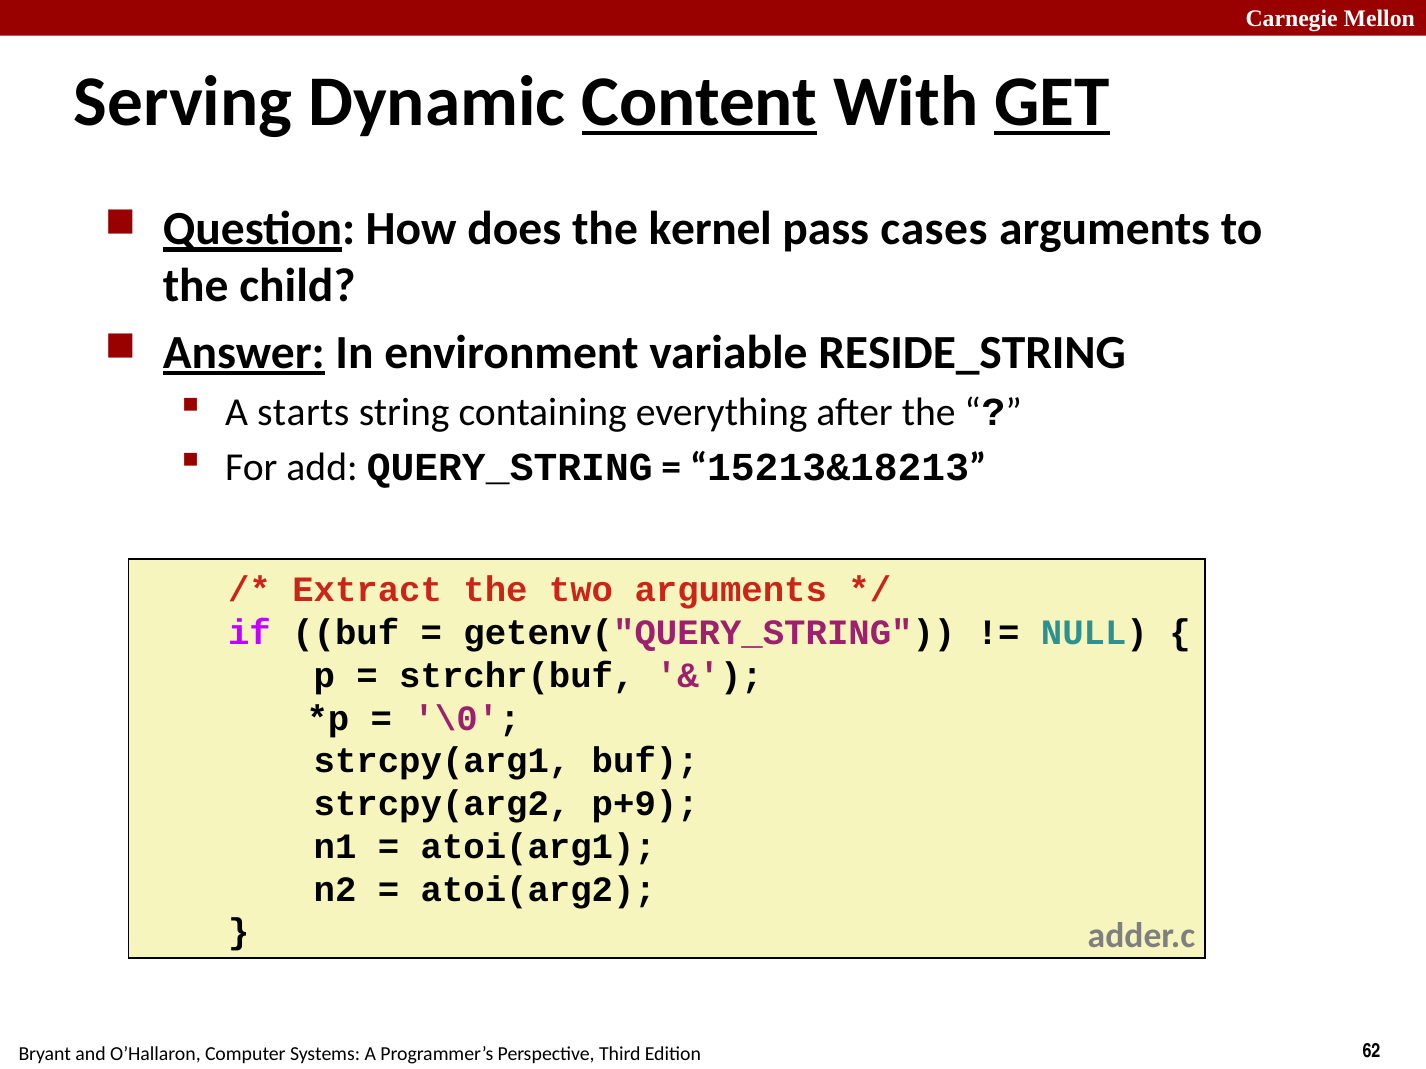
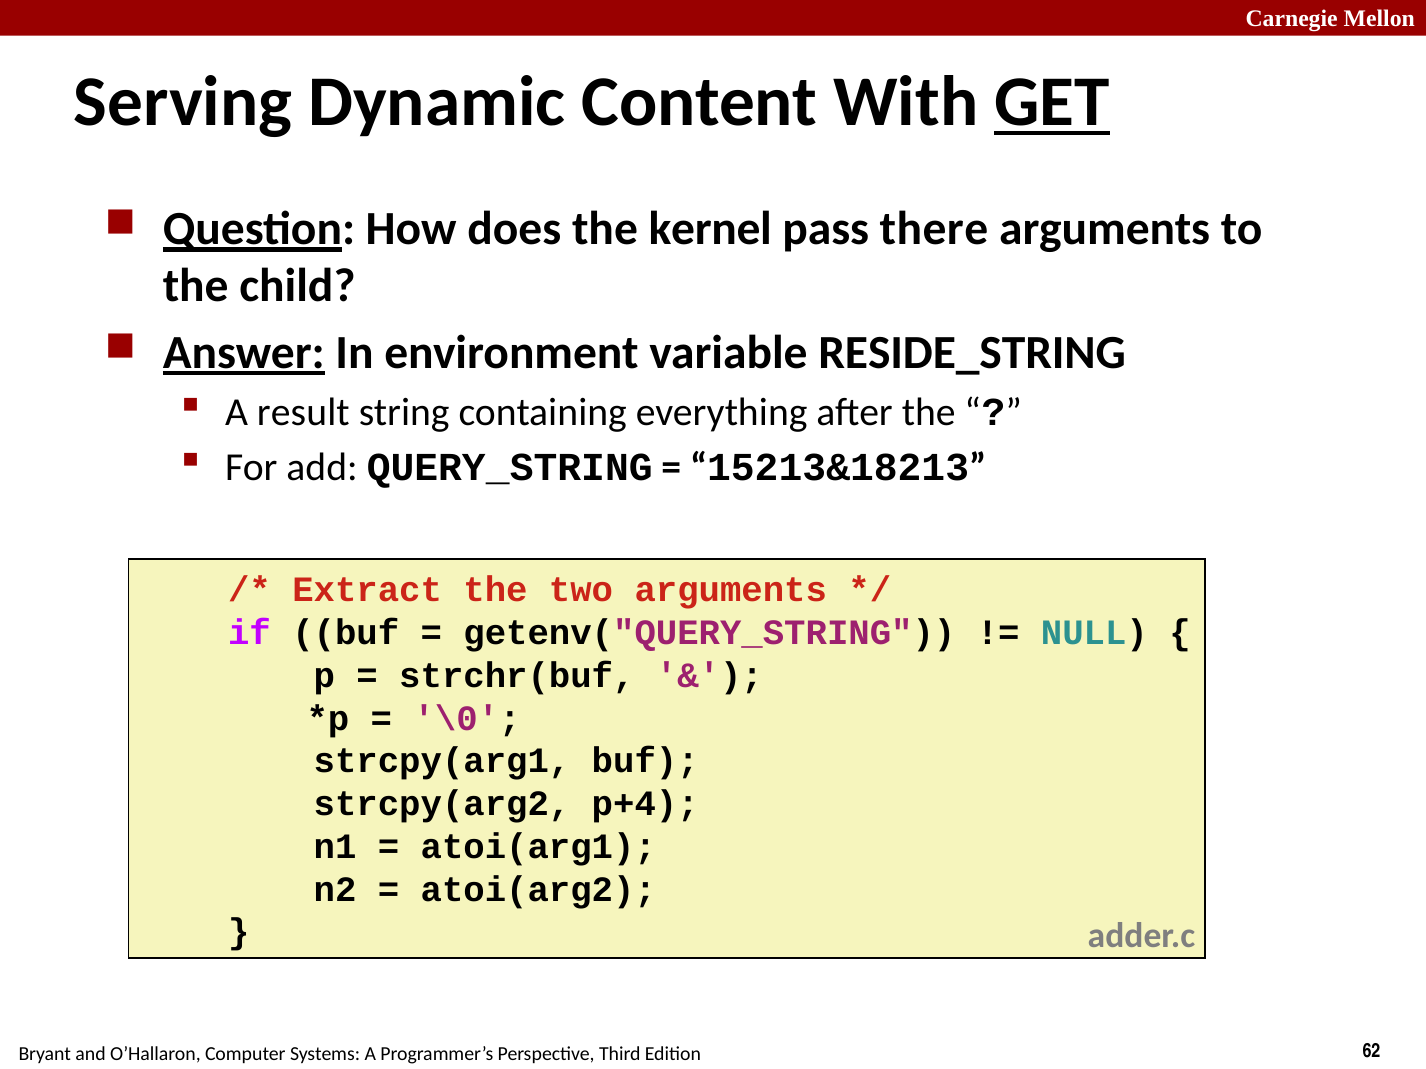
Content underline: present -> none
cases: cases -> there
starts: starts -> result
p+9: p+9 -> p+4
